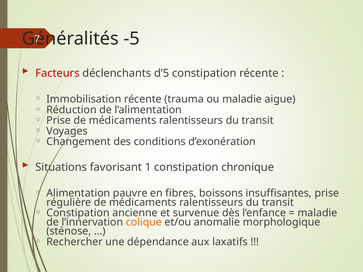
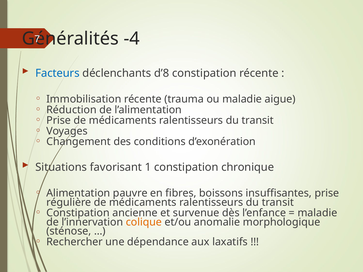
-5: -5 -> -4
Facteurs colour: red -> blue
d’5: d’5 -> d’8
